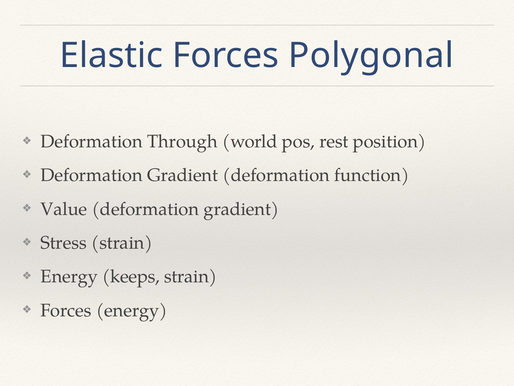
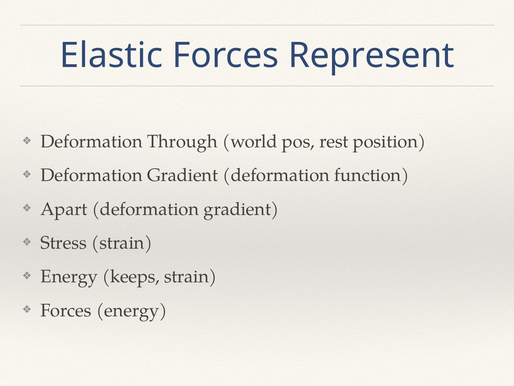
Polygonal: Polygonal -> Represent
Value: Value -> Apart
